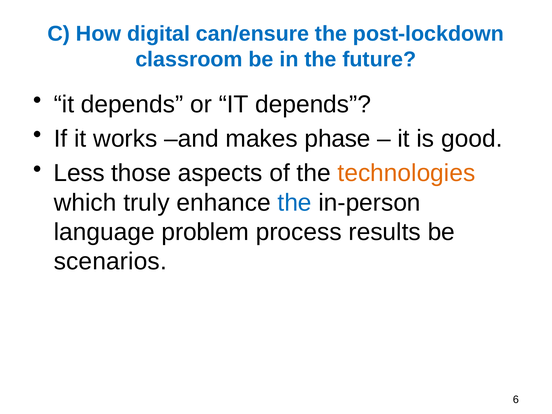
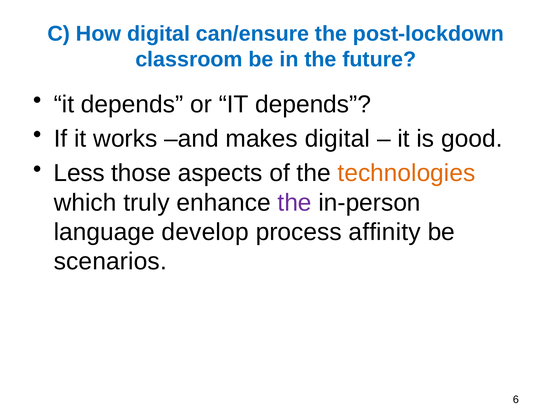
makes phase: phase -> digital
the at (295, 203) colour: blue -> purple
problem: problem -> develop
results: results -> affinity
